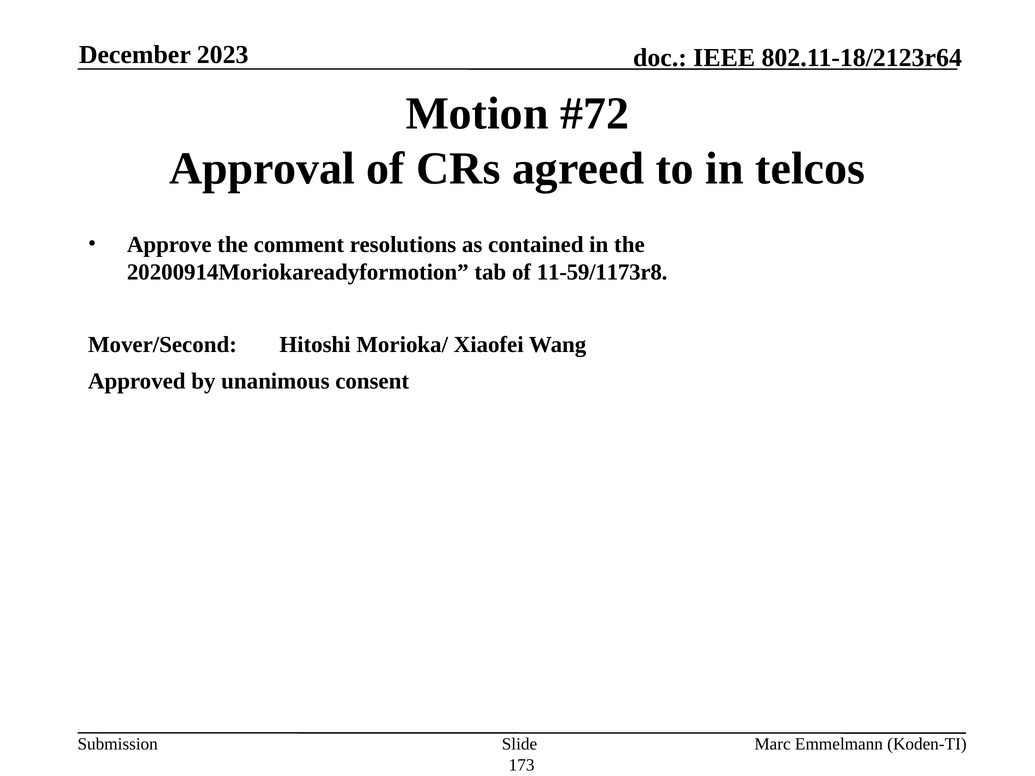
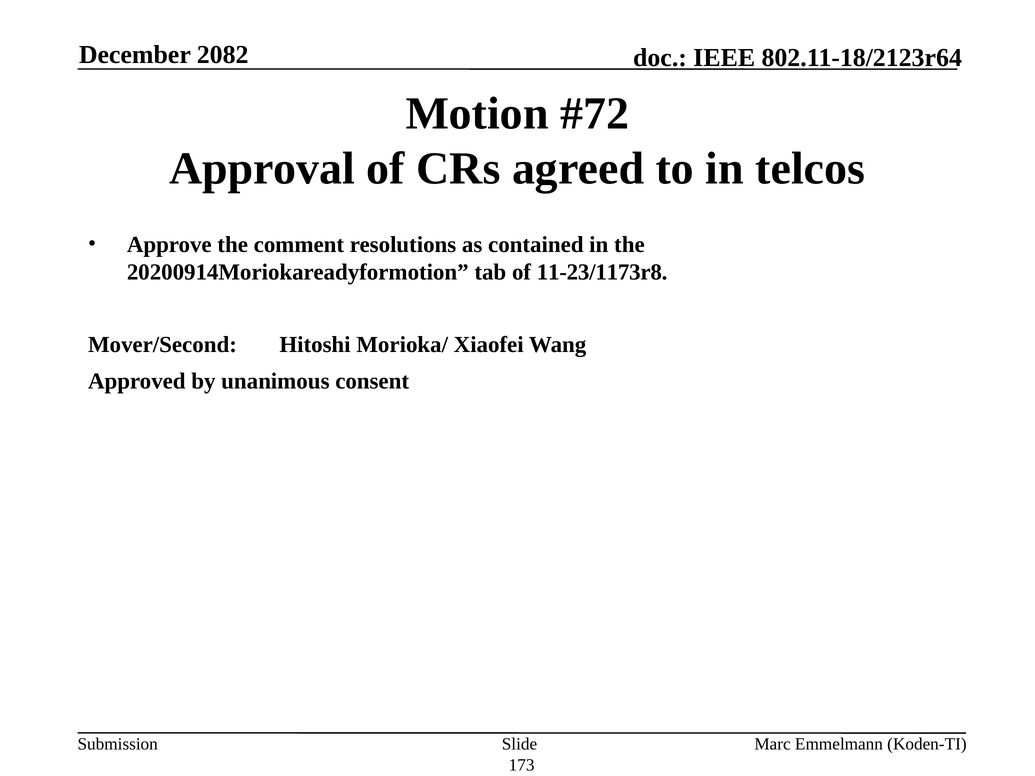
2023: 2023 -> 2082
11-59/1173r8: 11-59/1173r8 -> 11-23/1173r8
